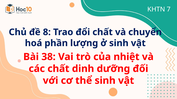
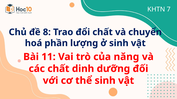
38: 38 -> 11
nhiệt: nhiệt -> năng
